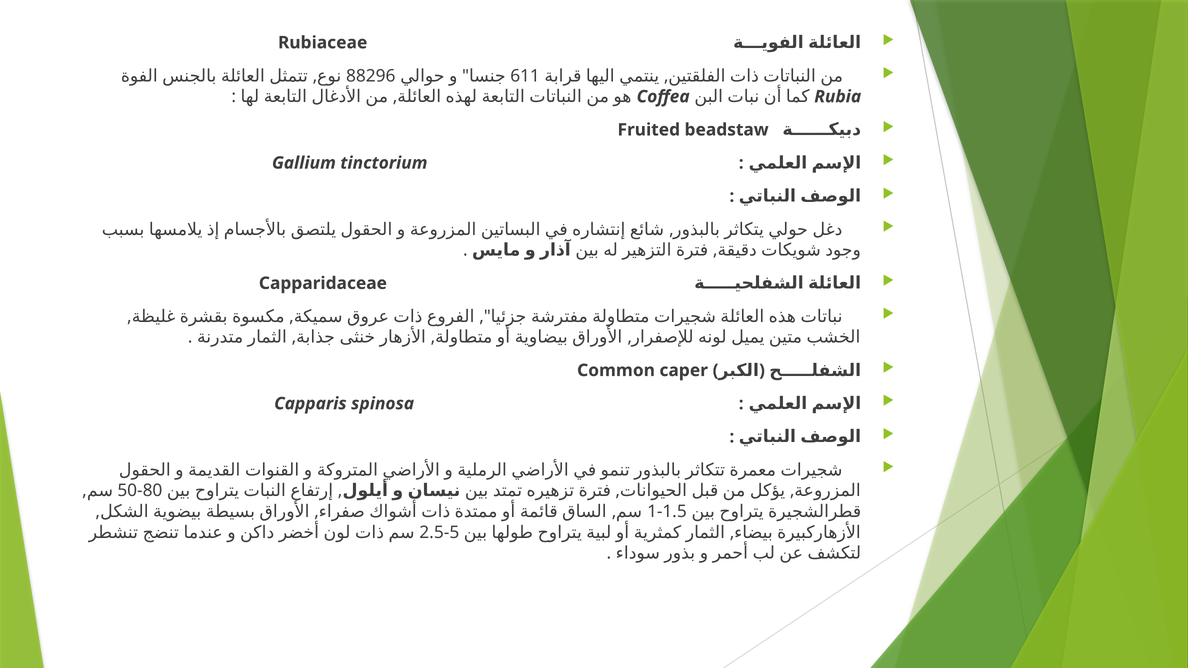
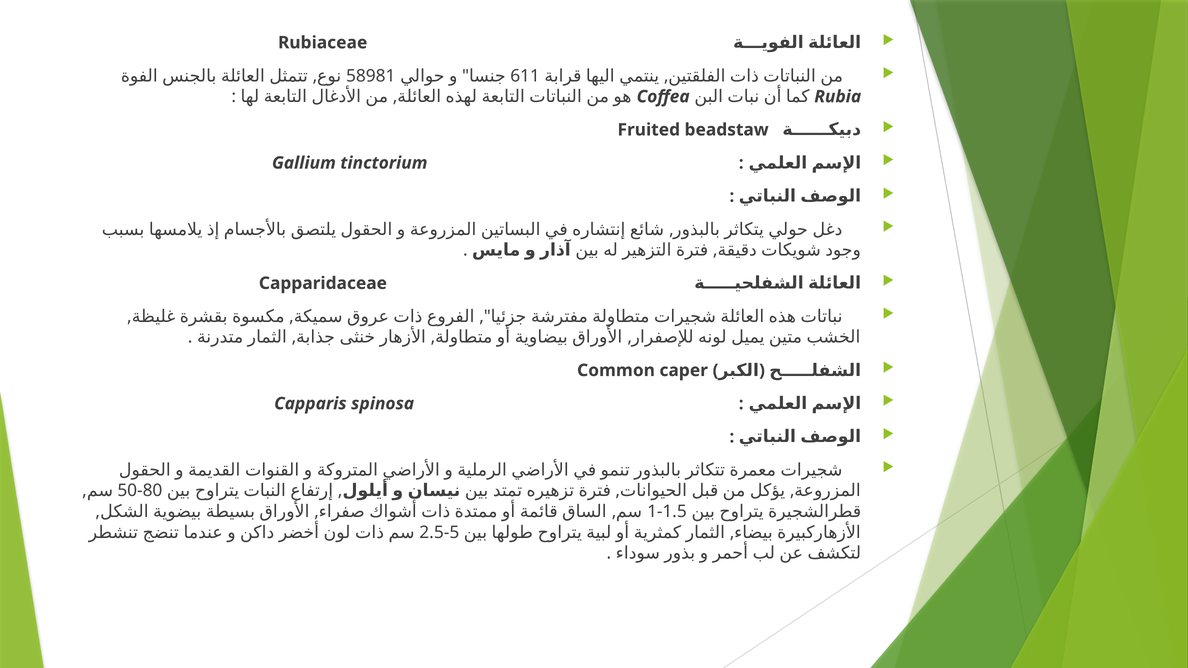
88296: 88296 -> 58981
